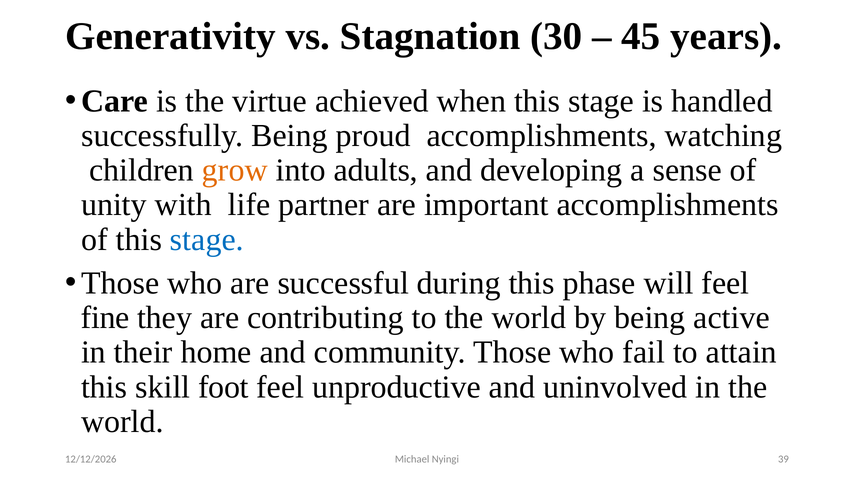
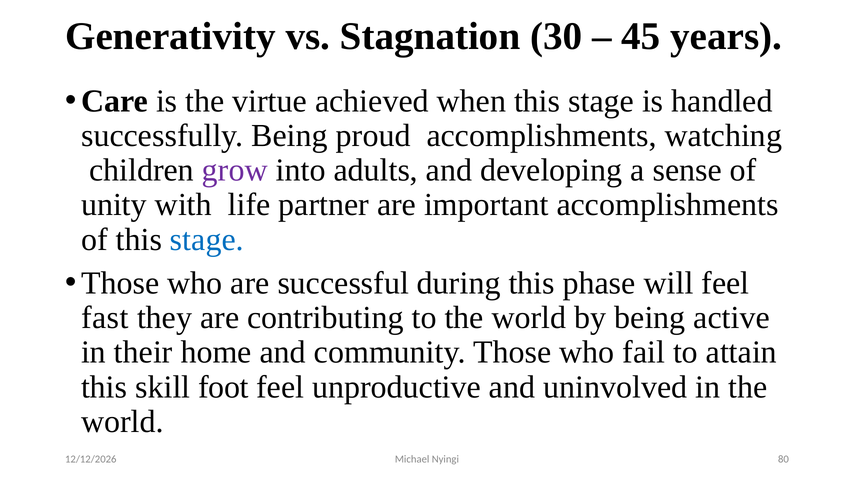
grow colour: orange -> purple
fine: fine -> fast
39: 39 -> 80
